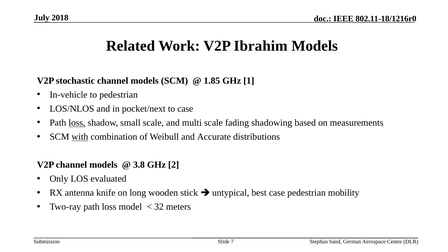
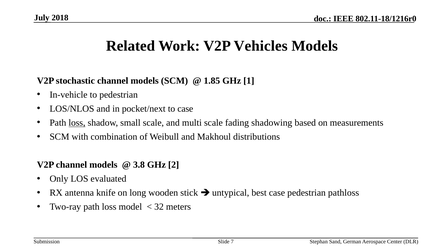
Ibrahim: Ibrahim -> Vehicles
with underline: present -> none
Accurate: Accurate -> Makhoul
mobility: mobility -> pathloss
